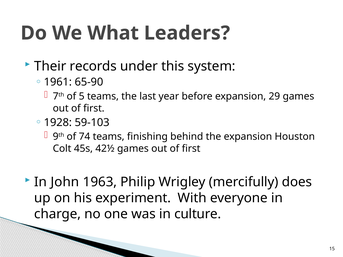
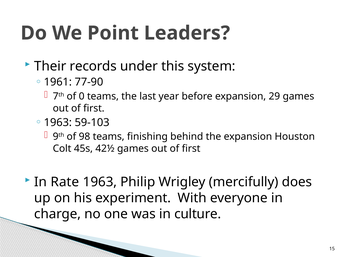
What: What -> Point
65-90: 65-90 -> 77-90
5: 5 -> 0
1928 at (58, 123): 1928 -> 1963
74: 74 -> 98
John: John -> Rate
